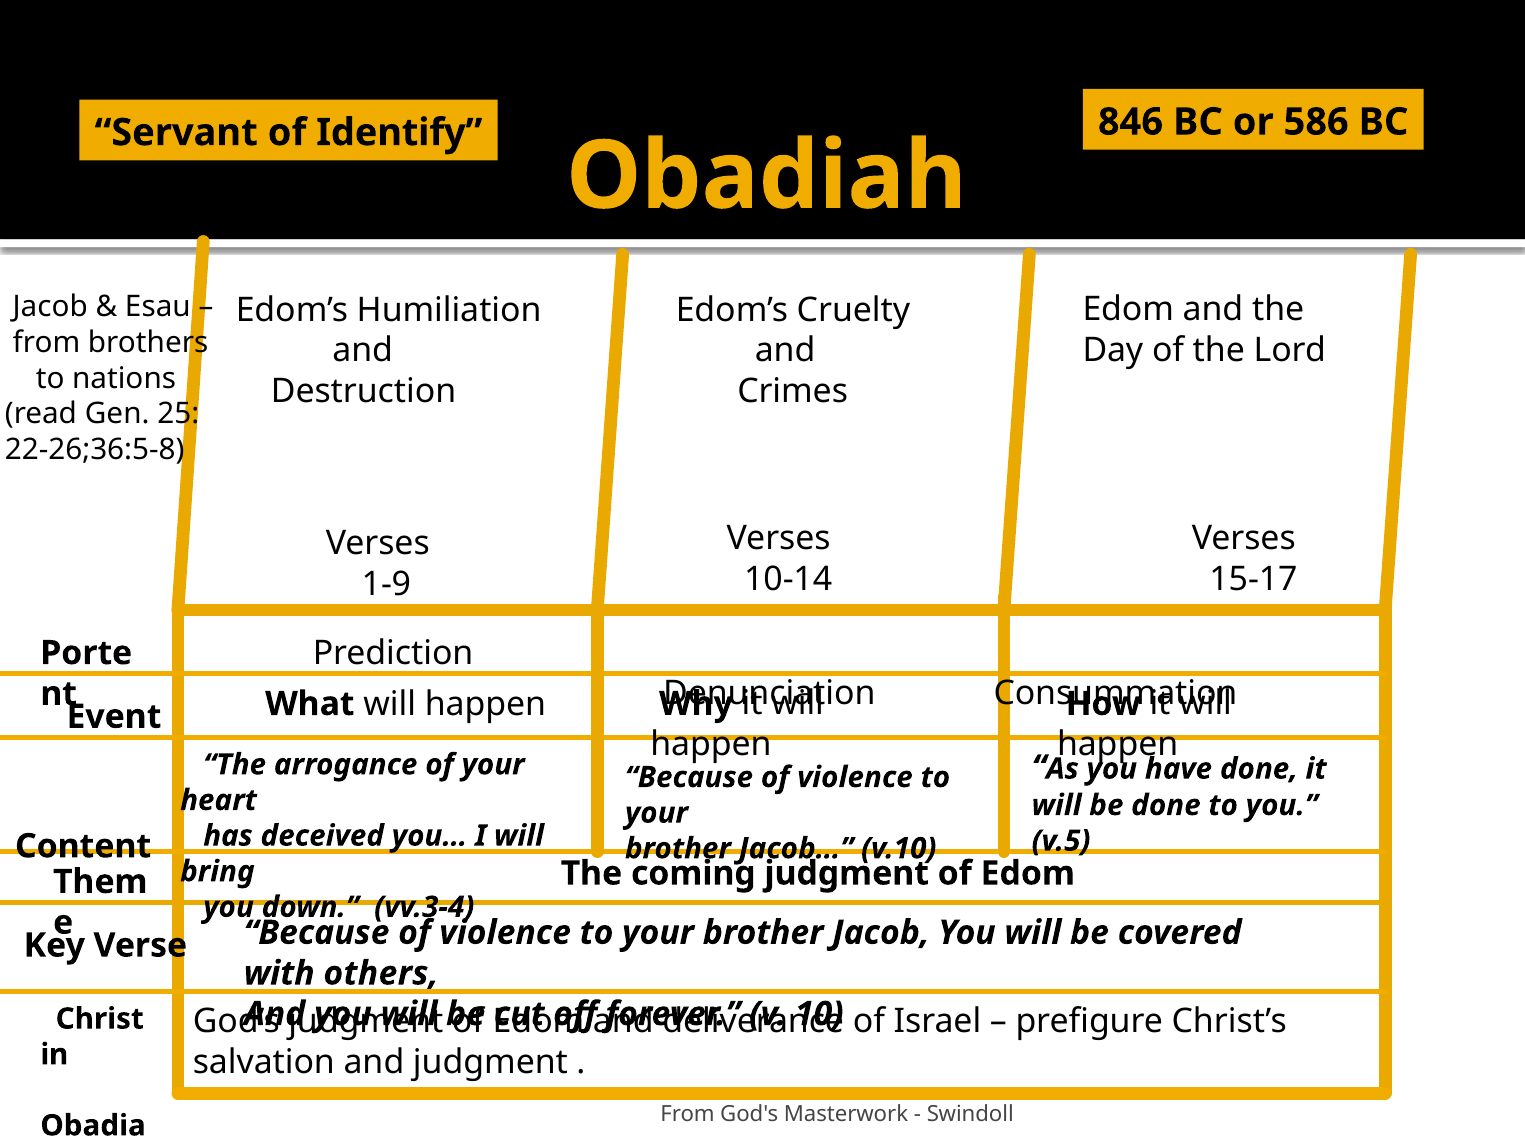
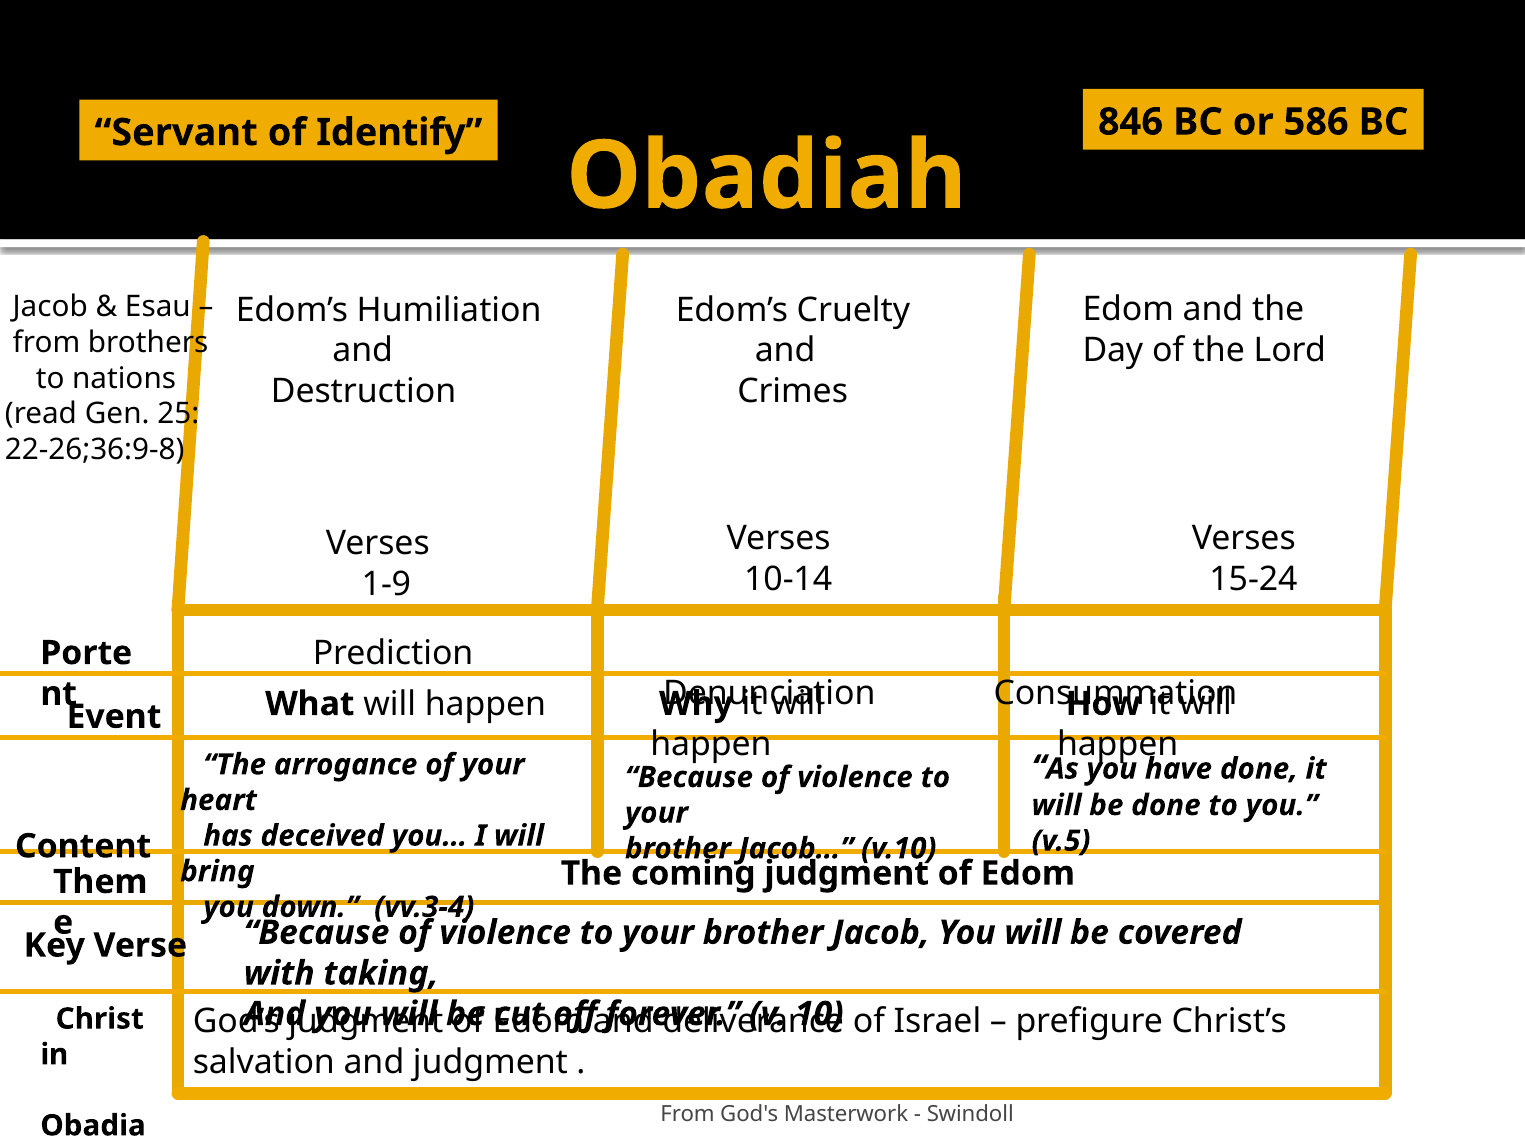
22-26;36:5-8: 22-26;36:5-8 -> 22-26;36:9-8
15-17: 15-17 -> 15-24
others: others -> taking
